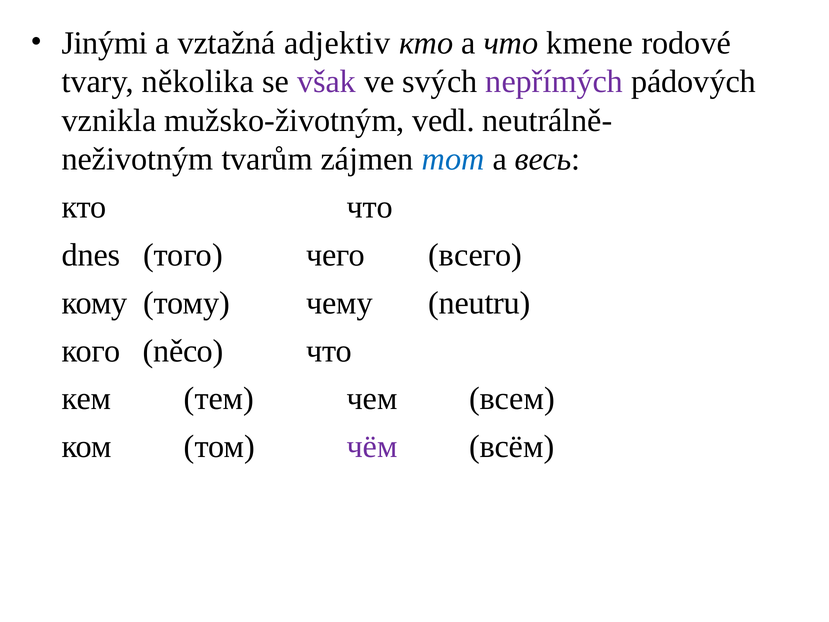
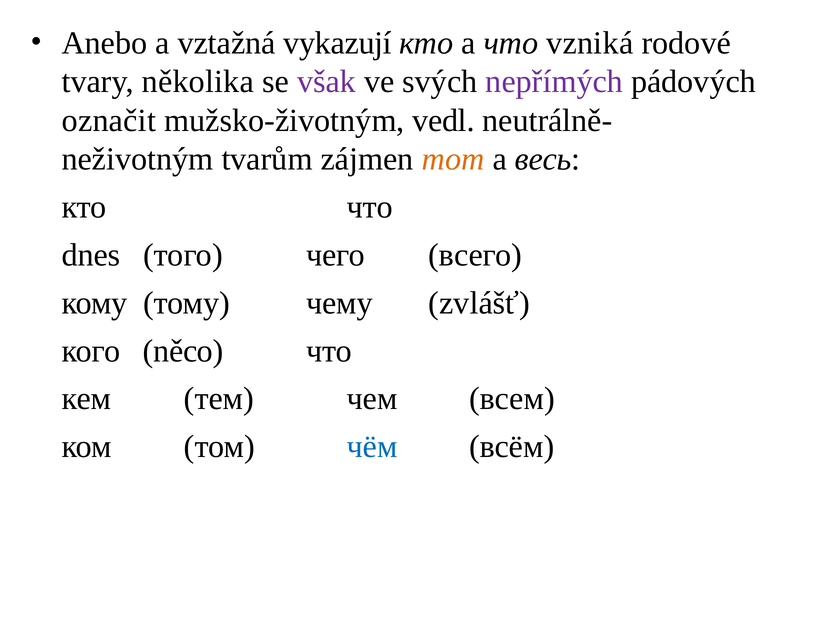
Jinými: Jinými -> Anebo
adjektiv: adjektiv -> vykazují
kmene: kmene -> vzniká
vznikla: vznikla -> označit
тот colour: blue -> orange
neutru: neutru -> zvlášť
чём colour: purple -> blue
